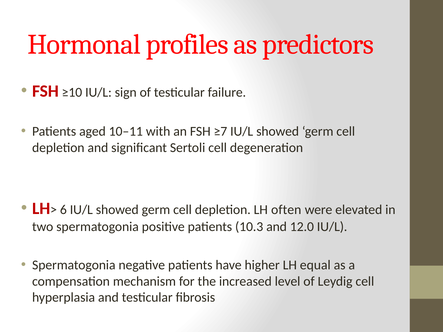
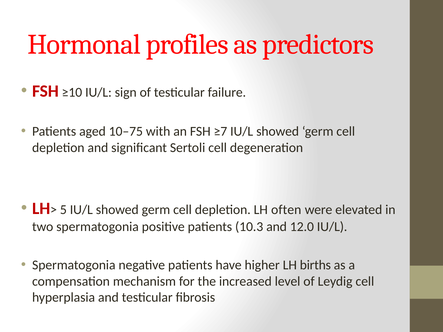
10–11: 10–11 -> 10–75
6: 6 -> 5
equal: equal -> births
